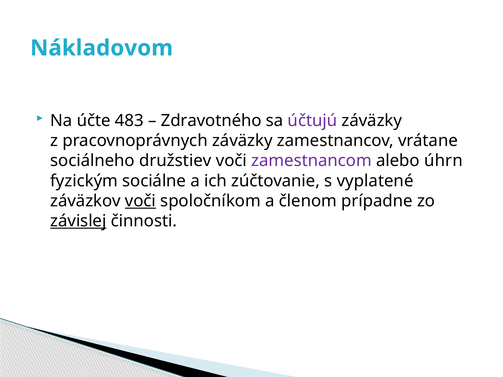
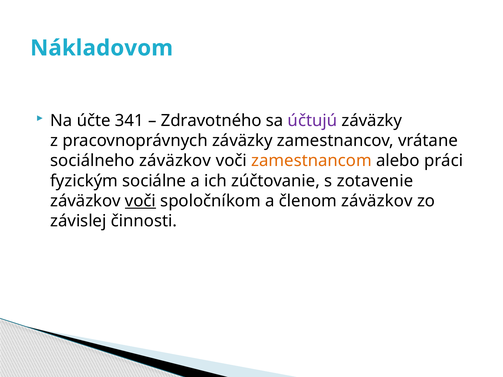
483: 483 -> 341
sociálneho družstiev: družstiev -> záväzkov
zamestnancom colour: purple -> orange
úhrn: úhrn -> práci
vyplatené: vyplatené -> zotavenie
členom prípadne: prípadne -> záväzkov
závislej underline: present -> none
